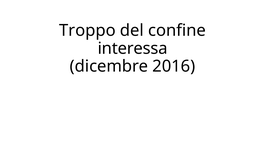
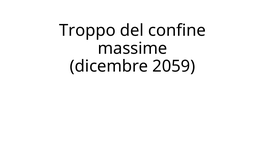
interessa: interessa -> massime
2016: 2016 -> 2059
